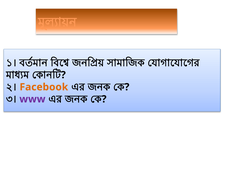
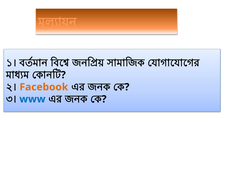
www colour: purple -> blue
